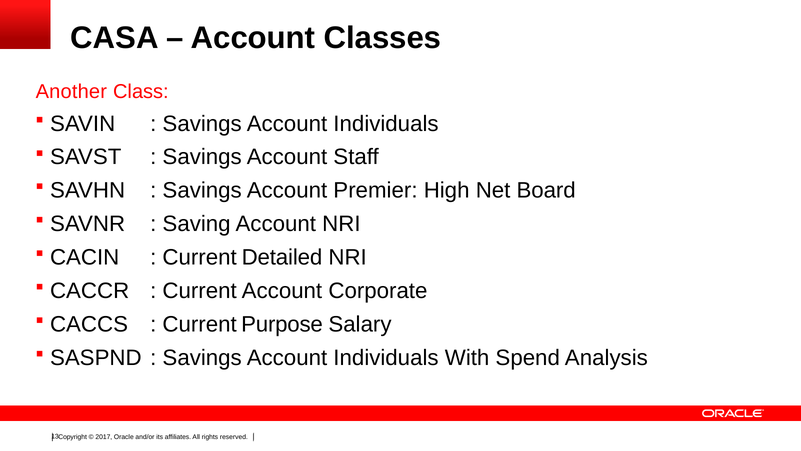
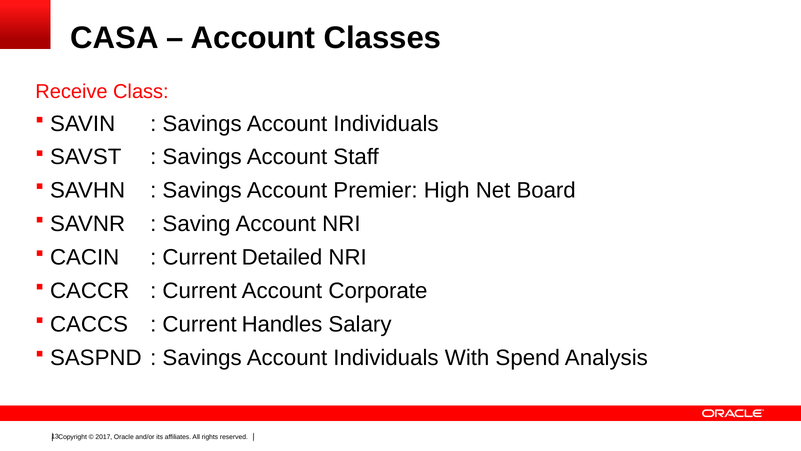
Another: Another -> Receive
Purpose: Purpose -> Handles
